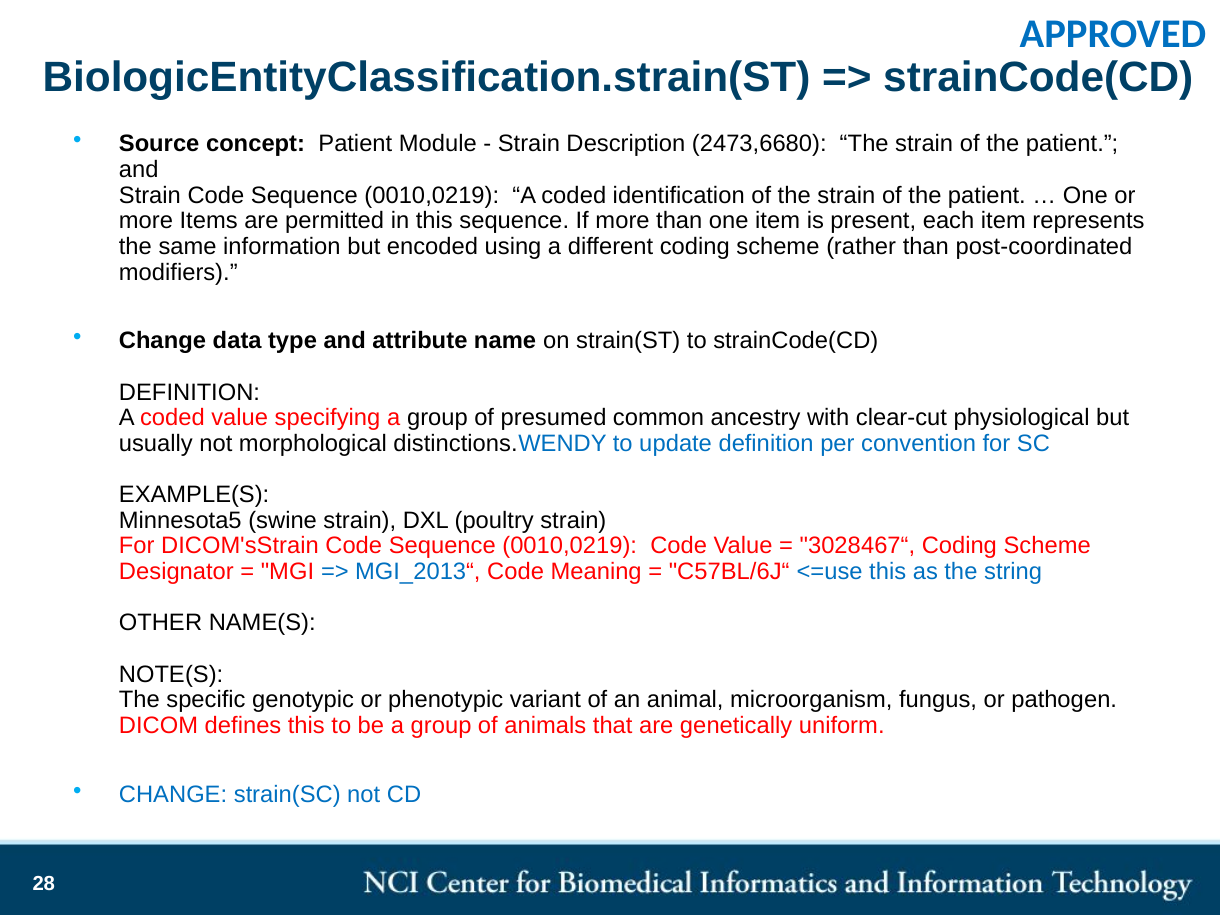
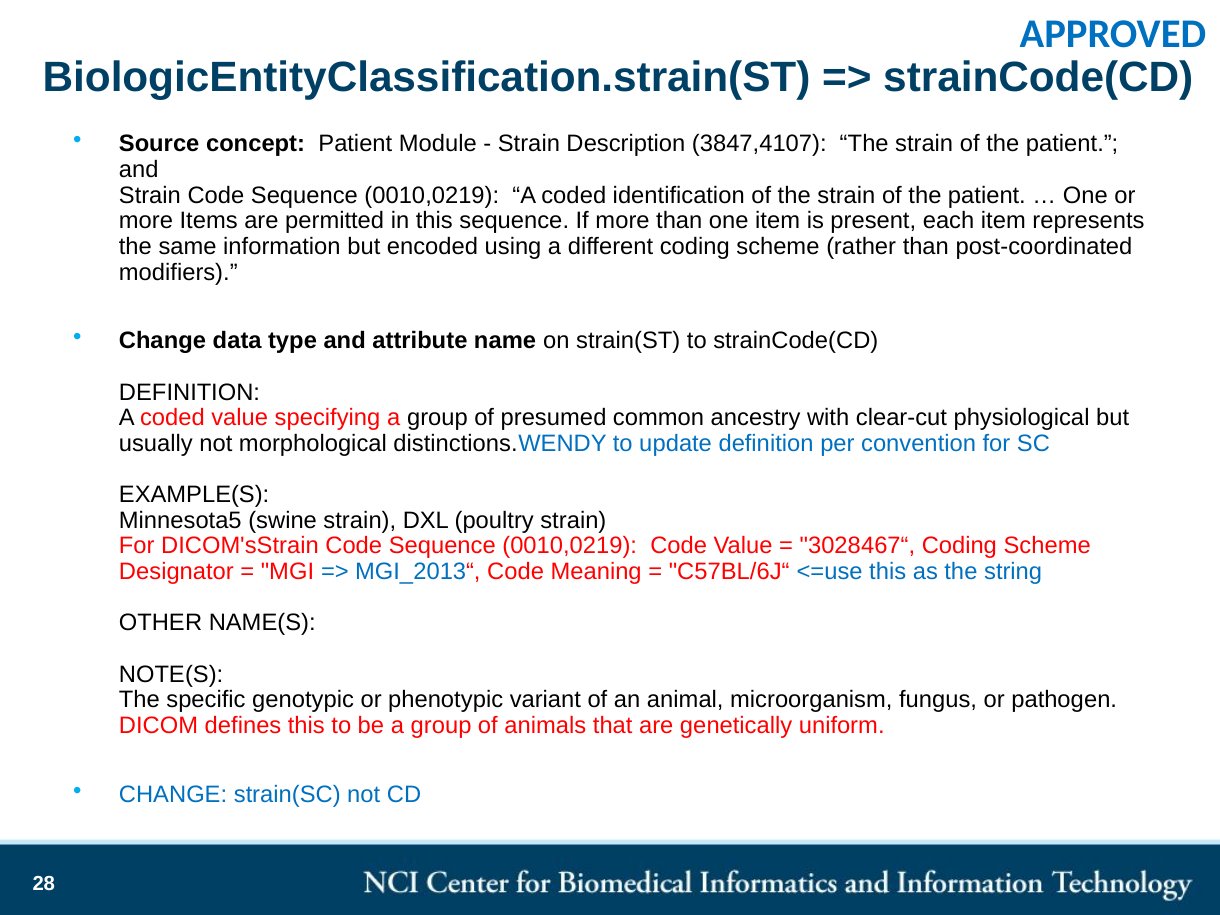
2473,6680: 2473,6680 -> 3847,4107
